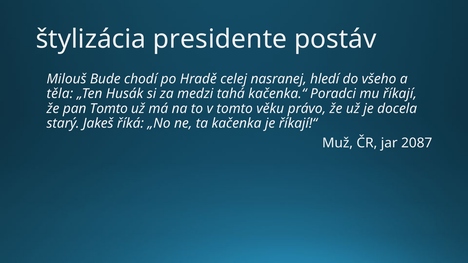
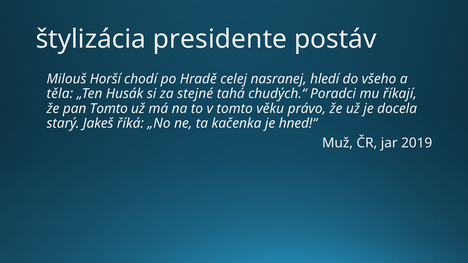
Bude: Bude -> Horší
medzi: medzi -> stejné
kačenka.“: kačenka.“ -> chudých.“
říkají!“: říkají!“ -> hned!“
2087: 2087 -> 2019
